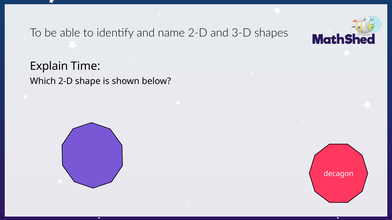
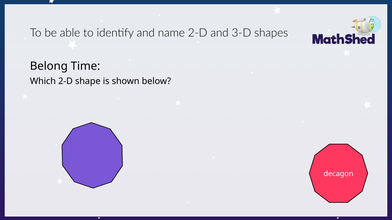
Explain: Explain -> Belong
